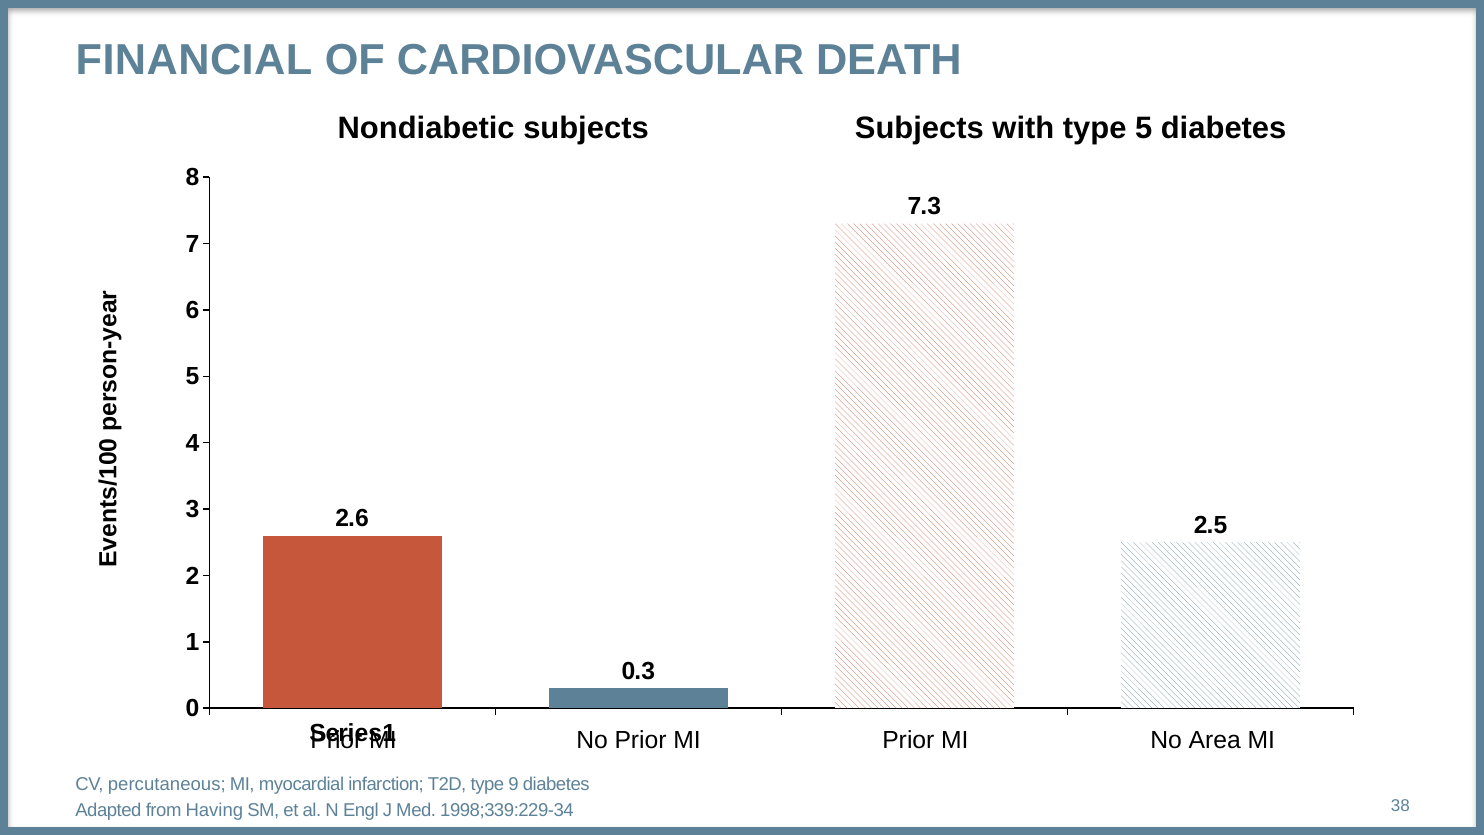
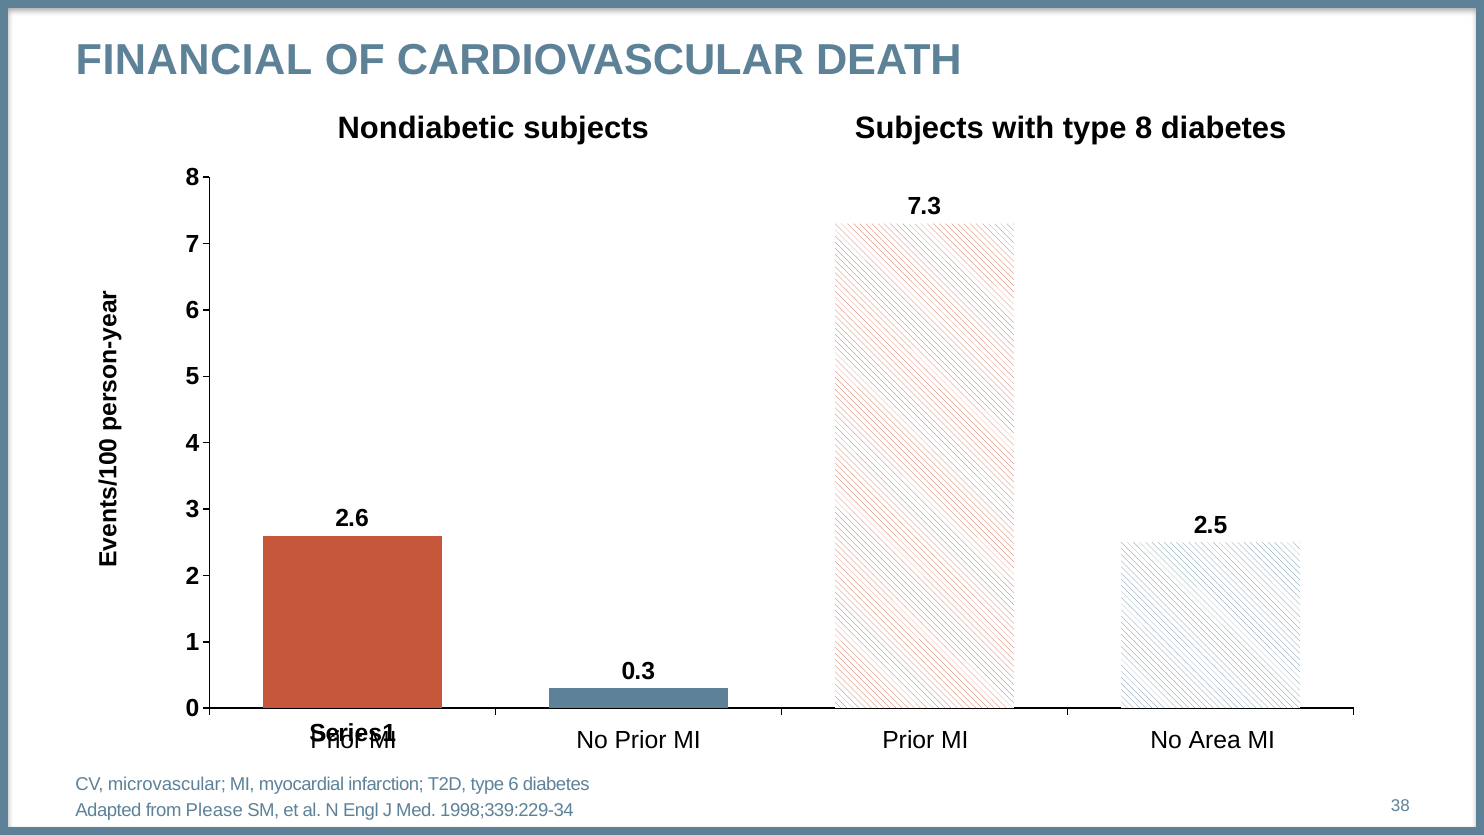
type 5: 5 -> 8
percutaneous: percutaneous -> microvascular
type 9: 9 -> 6
Having: Having -> Please
